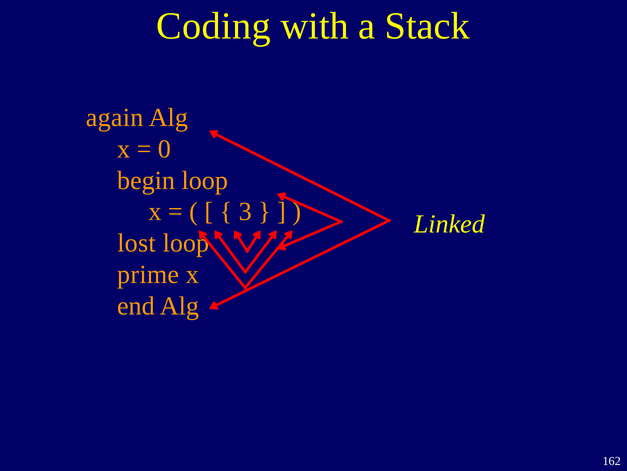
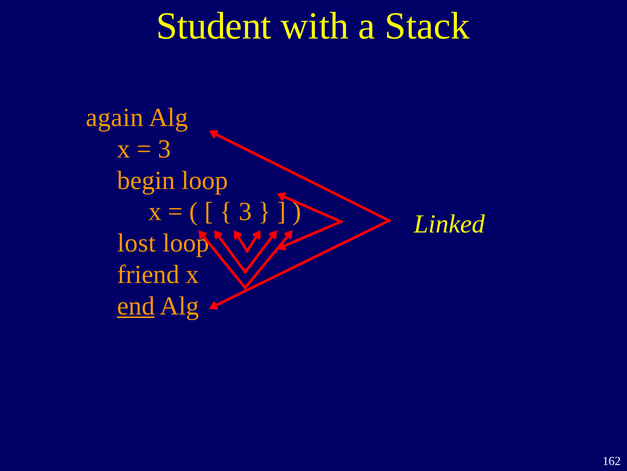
Coding: Coding -> Student
0 at (164, 149): 0 -> 3
prime: prime -> friend
end underline: none -> present
